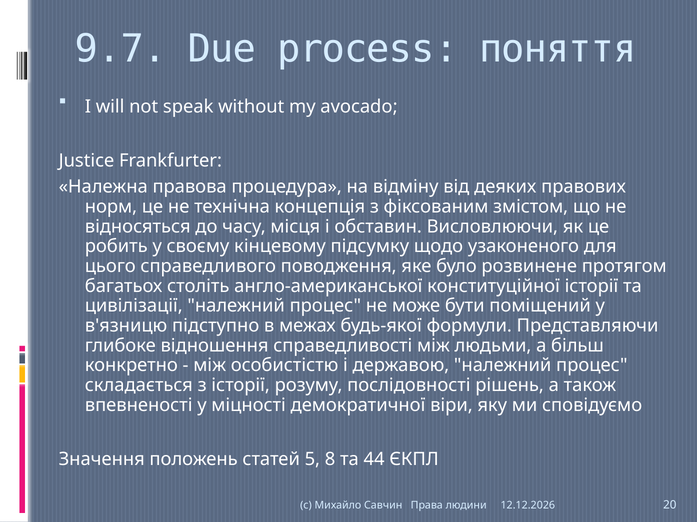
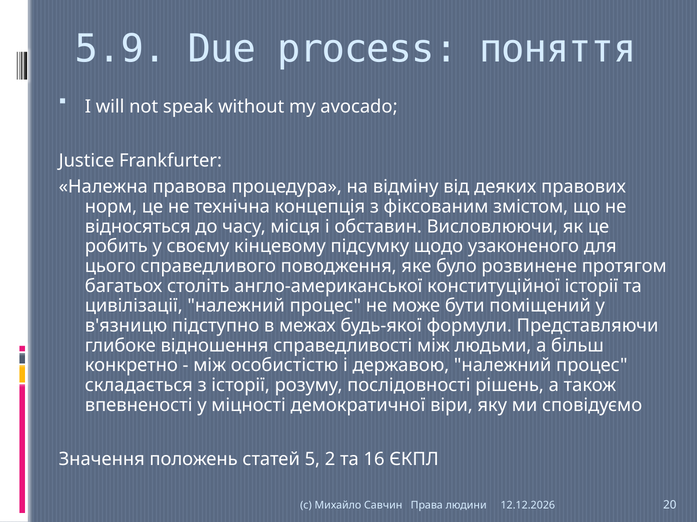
9.7: 9.7 -> 5.9
8: 8 -> 2
44: 44 -> 16
